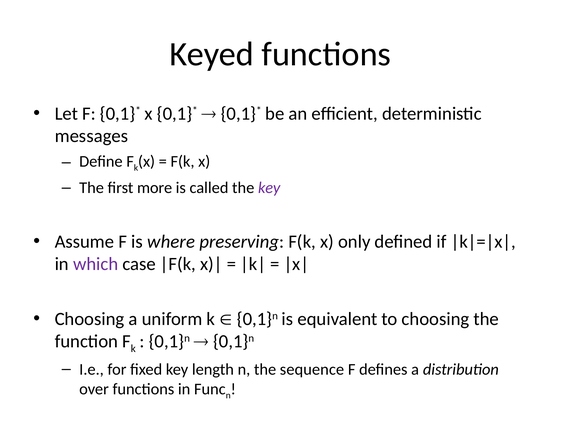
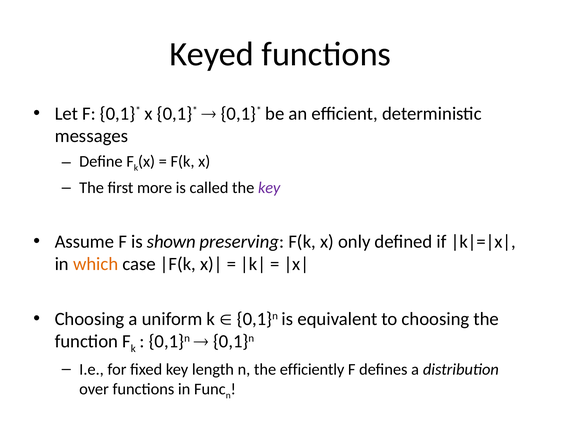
where: where -> shown
which colour: purple -> orange
sequence: sequence -> efficiently
